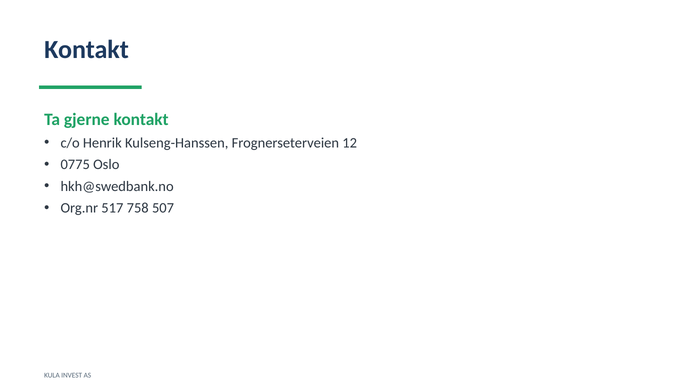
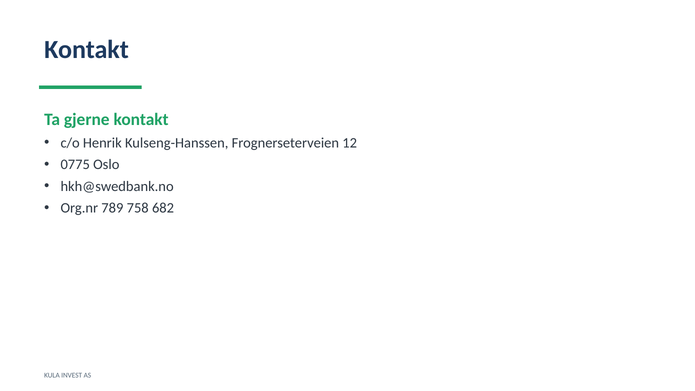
517: 517 -> 789
507: 507 -> 682
